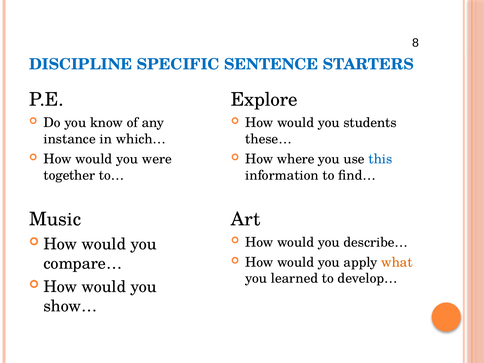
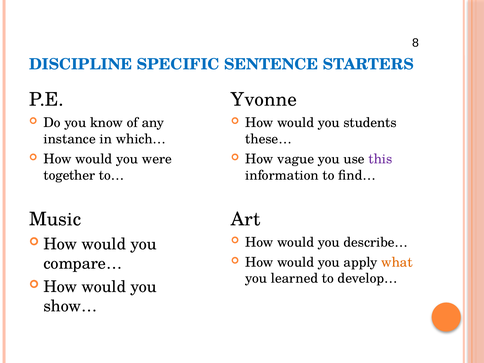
Explore: Explore -> Yvonne
where: where -> vague
this colour: blue -> purple
